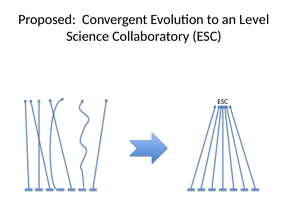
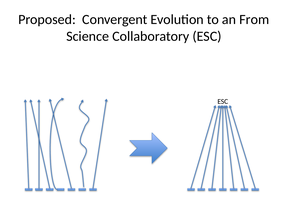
Level: Level -> From
